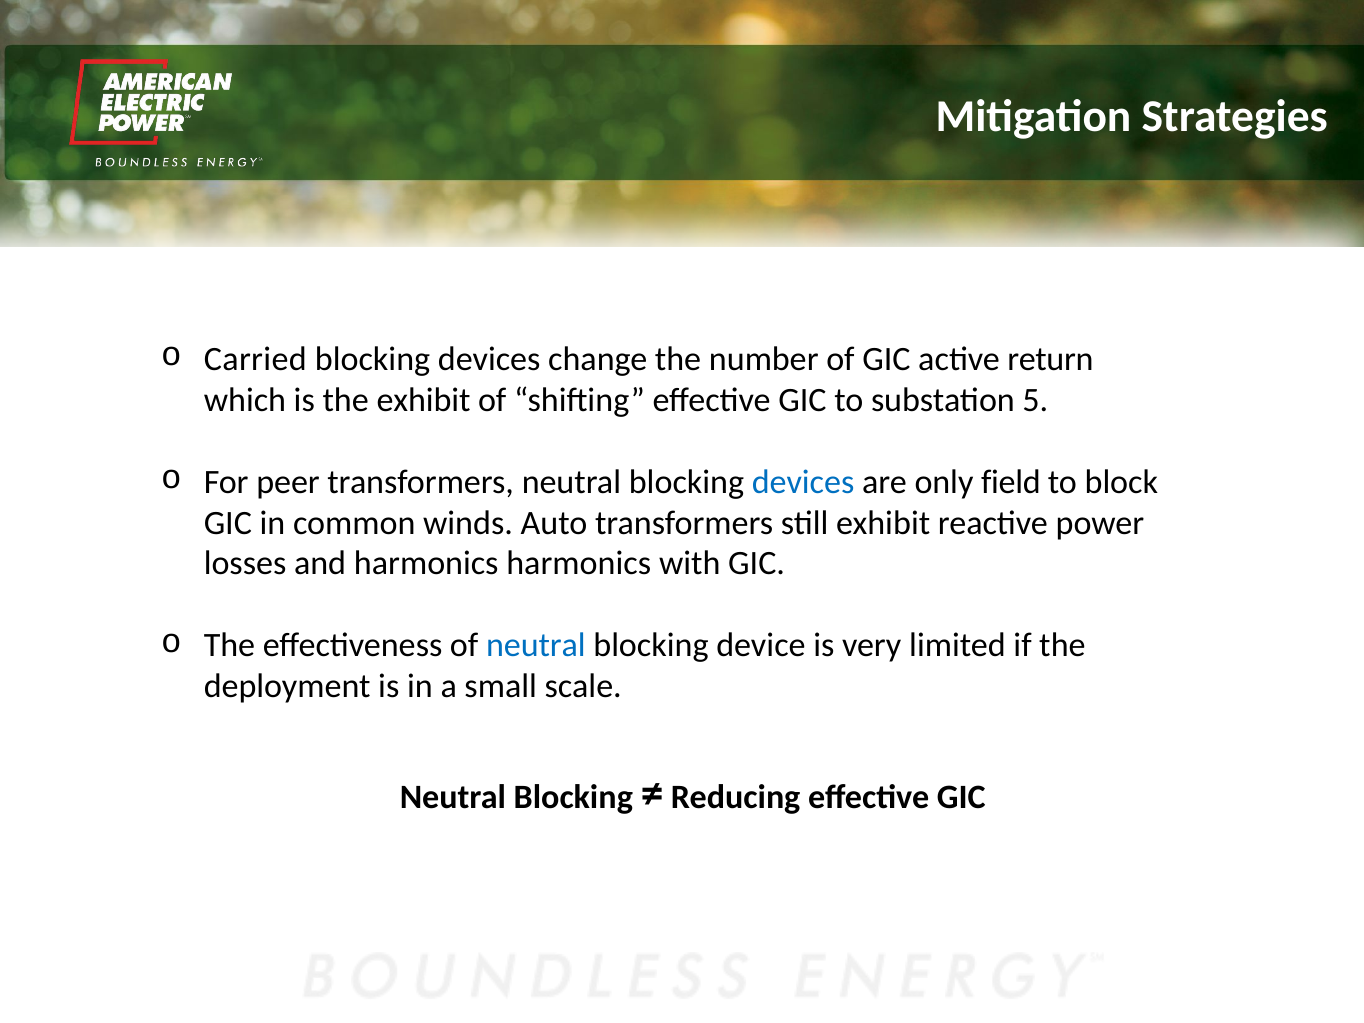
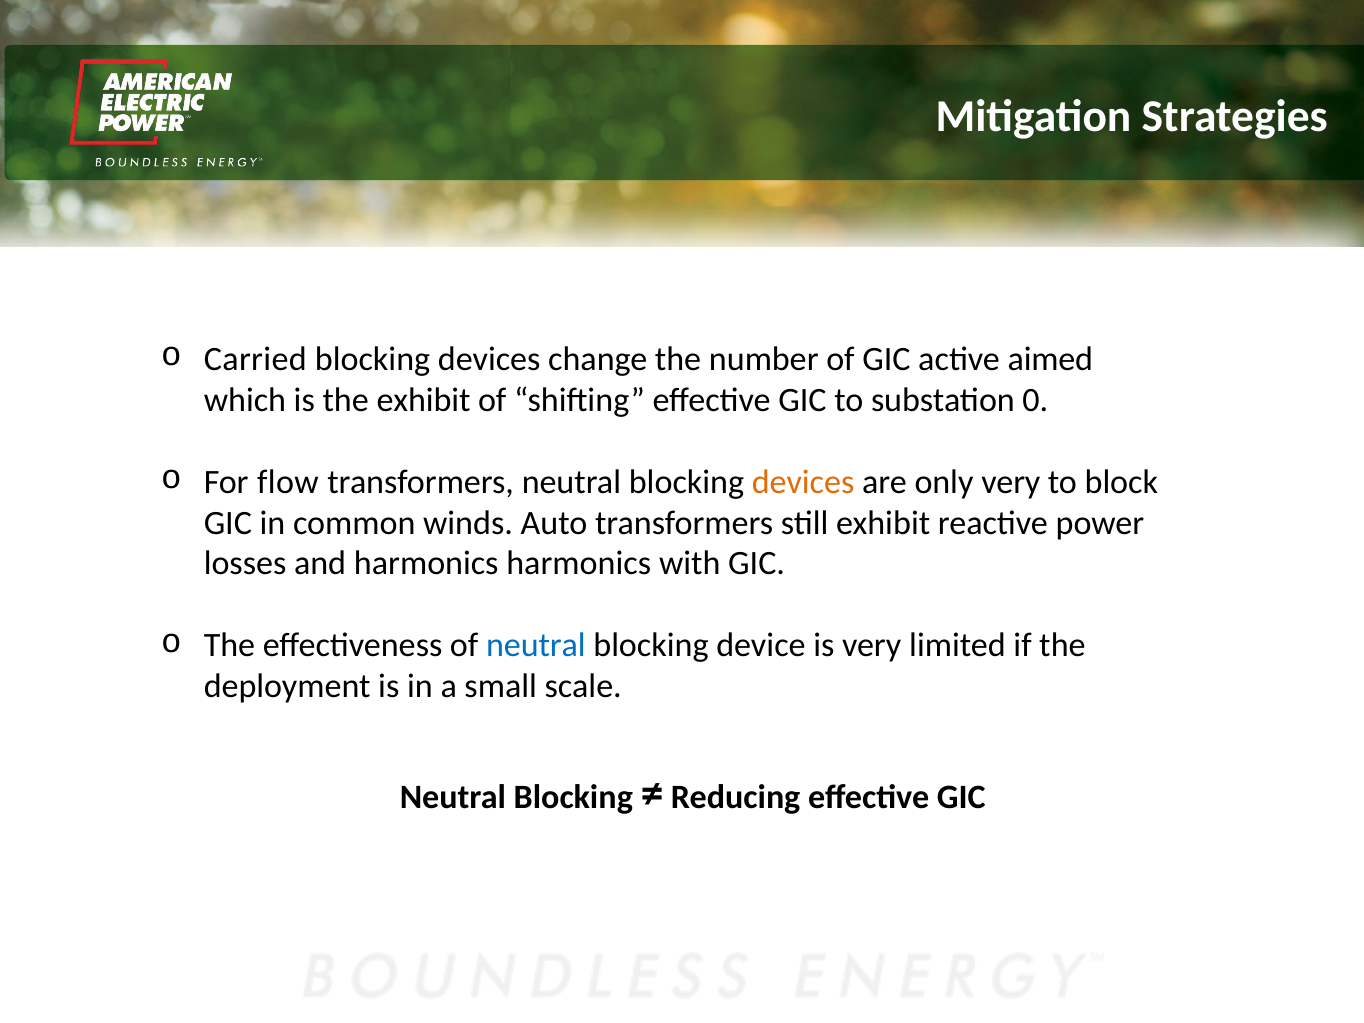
return: return -> aimed
5: 5 -> 0
peer: peer -> flow
devices at (803, 482) colour: blue -> orange
only field: field -> very
